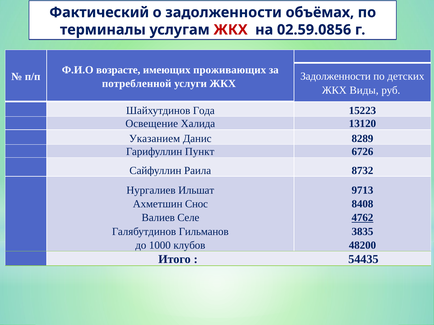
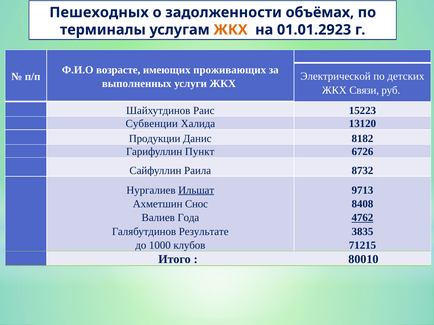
Фактический: Фактический -> Пешеходных
ЖКХ at (231, 30) colour: red -> orange
02.59.0856: 02.59.0856 -> 01.01.2923
Задолженности at (336, 76): Задолженности -> Электрической
потребленной: потребленной -> выполненных
Виды: Виды -> Связи
Года: Года -> Раис
Освещение: Освещение -> Субвенции
Указанием: Указанием -> Продукции
8289: 8289 -> 8182
Ильшат underline: none -> present
Селе: Селе -> Года
Гильманов: Гильманов -> Результате
48200: 48200 -> 71215
54435: 54435 -> 80010
